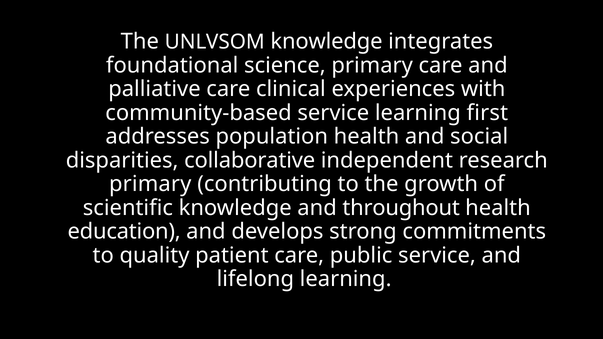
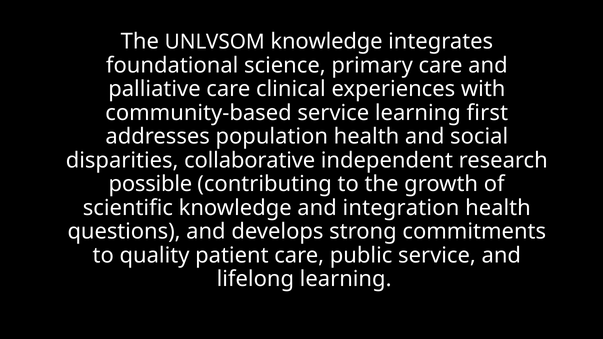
primary at (150, 184): primary -> possible
throughout: throughout -> integration
education: education -> questions
